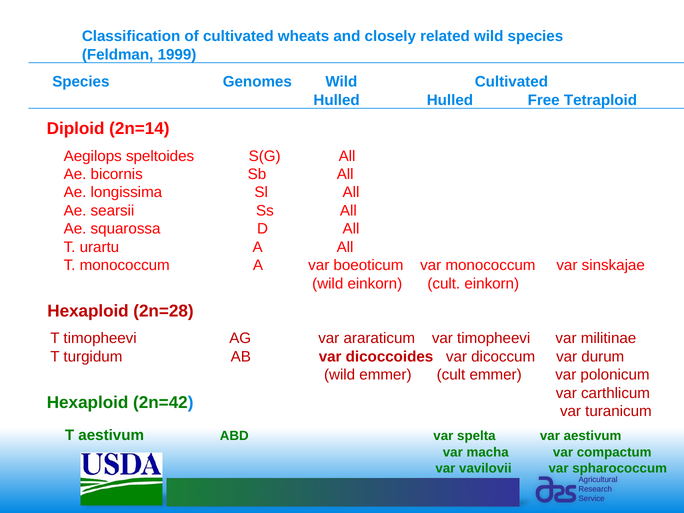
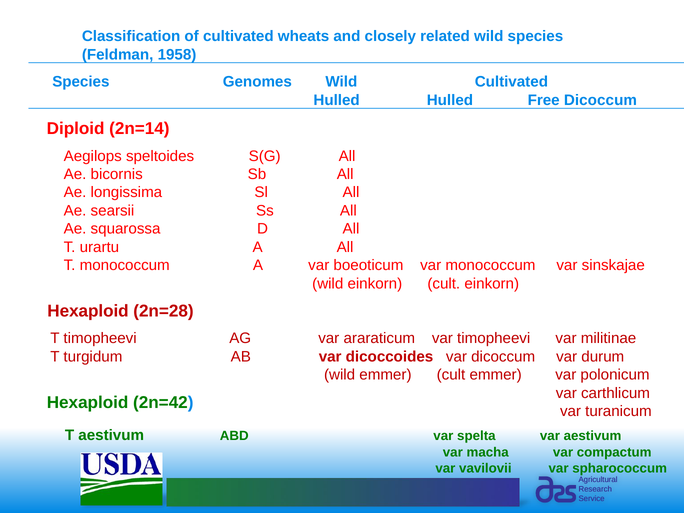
1999: 1999 -> 1958
Free Tetraploid: Tetraploid -> Dicoccum
